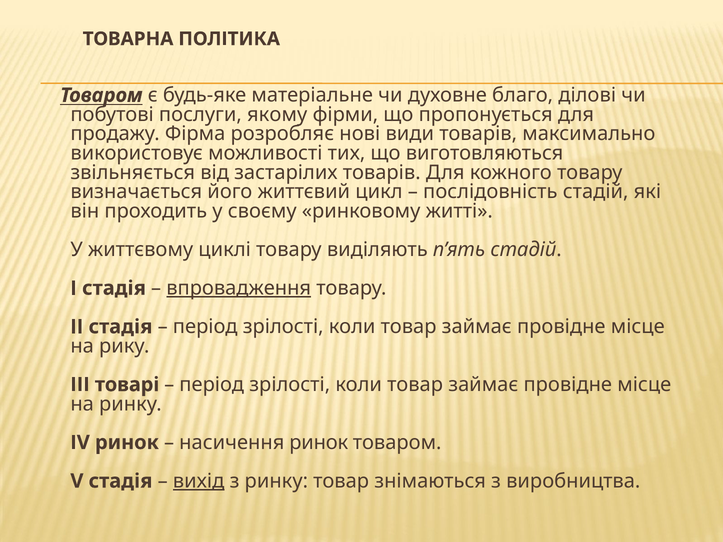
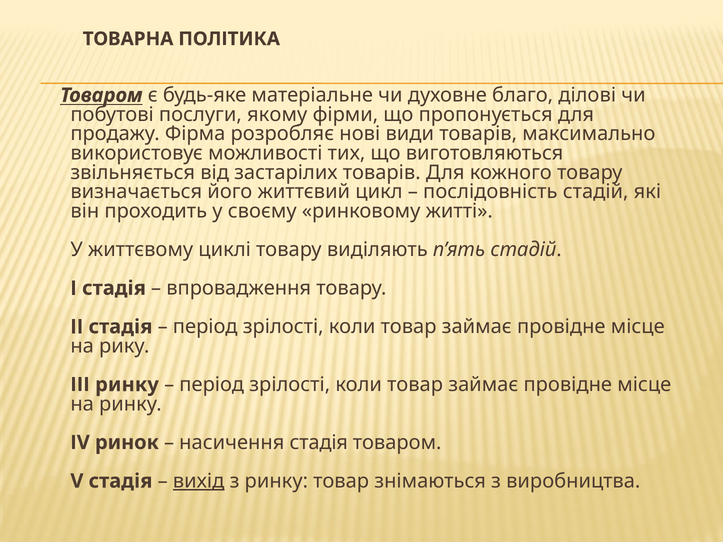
впровадження underline: present -> none
ІІІ товарі: товарі -> ринку
насичення ринок: ринок -> стадія
